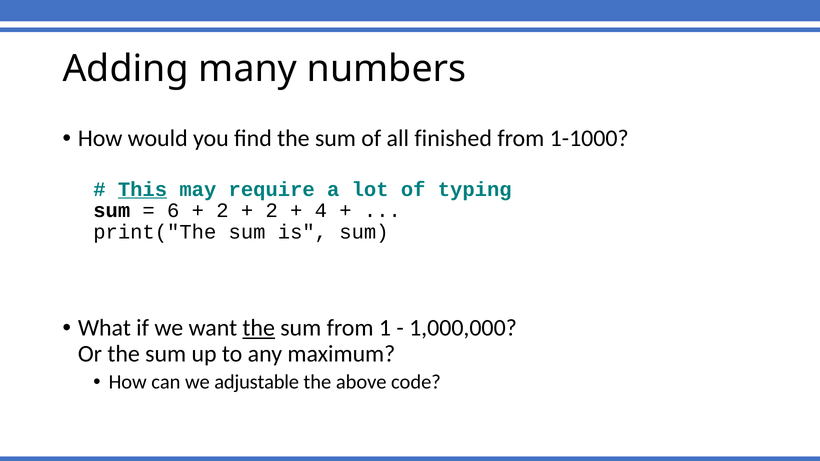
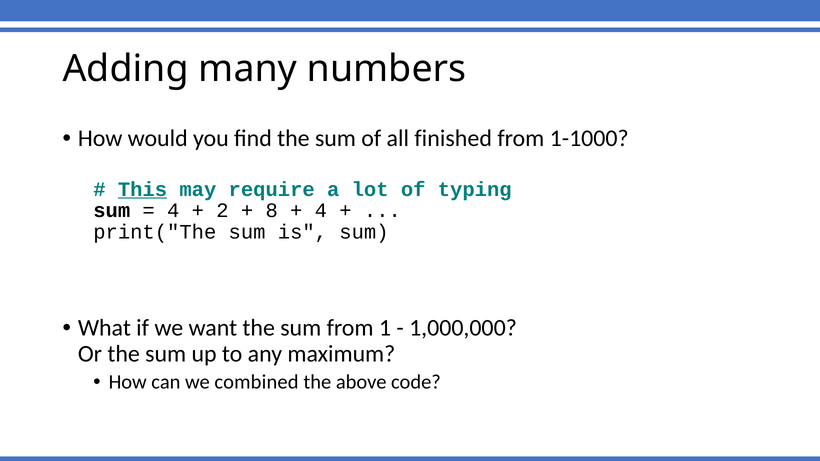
6 at (173, 211): 6 -> 4
2 at (272, 211): 2 -> 8
the at (259, 328) underline: present -> none
adjustable: adjustable -> combined
